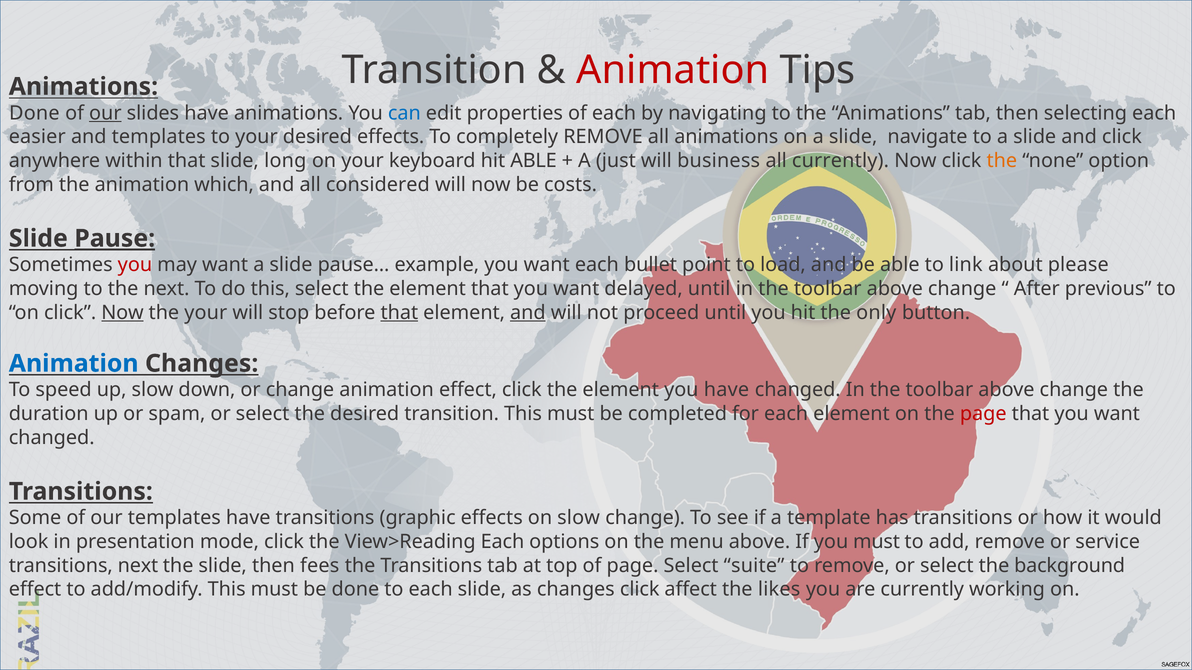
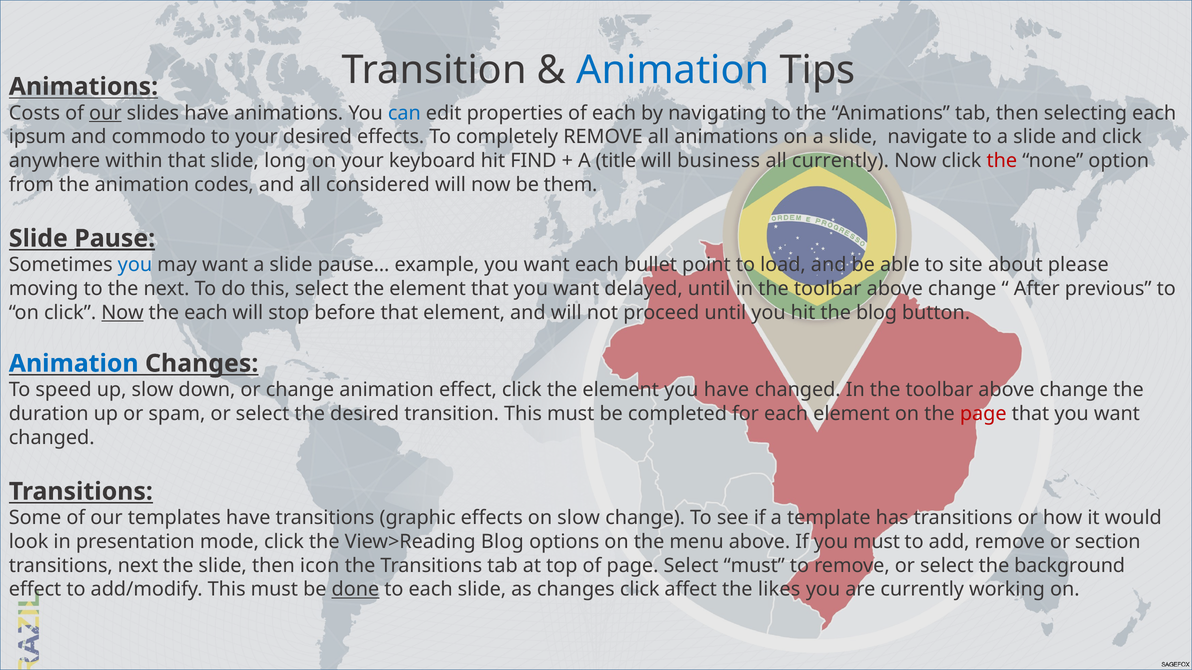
Animation at (673, 70) colour: red -> blue
Done at (34, 113): Done -> Costs
easier: easier -> ipsum
and templates: templates -> commodo
hit ABLE: ABLE -> FIND
just: just -> title
the at (1002, 161) colour: orange -> red
which: which -> codes
costs: costs -> them
you at (135, 265) colour: red -> blue
link: link -> site
the your: your -> each
that at (399, 313) underline: present -> none
and at (528, 313) underline: present -> none
the only: only -> blog
View>Reading Each: Each -> Blog
service: service -> section
fees: fees -> icon
Select suite: suite -> must
done at (355, 590) underline: none -> present
